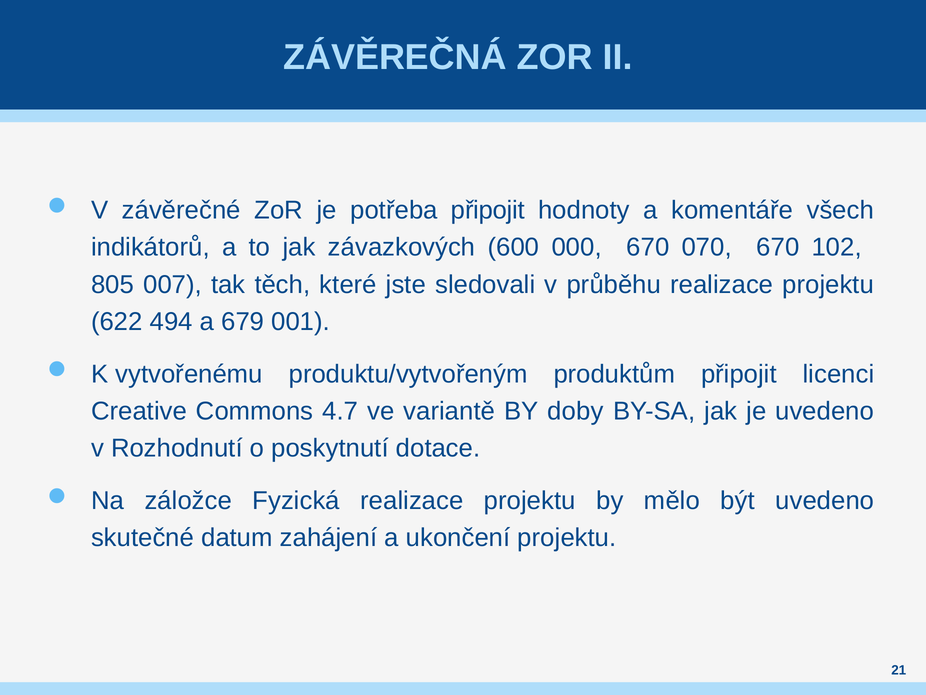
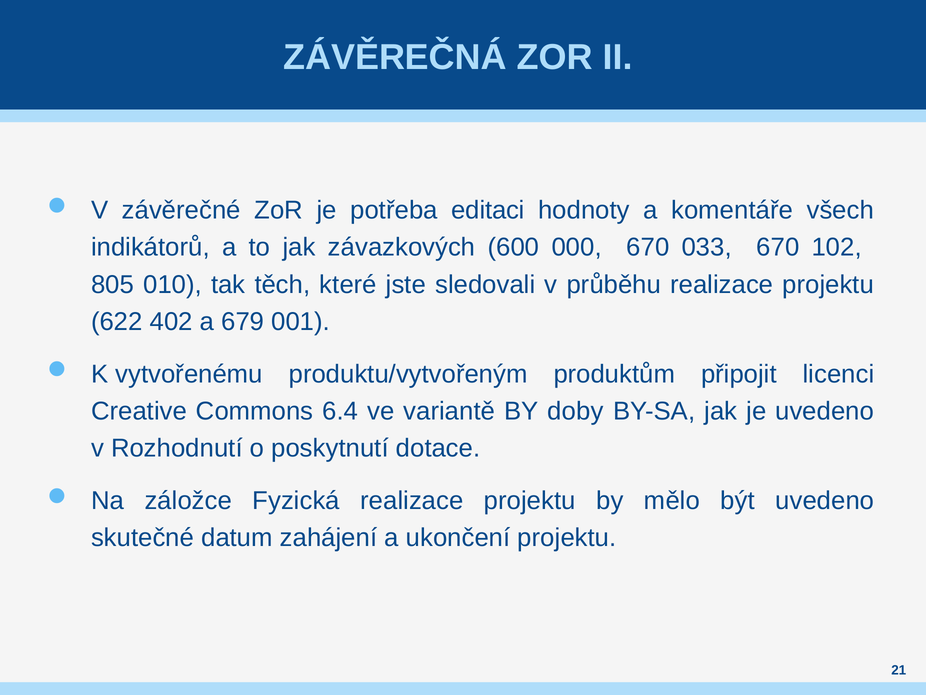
potřeba připojit: připojit -> editaci
070: 070 -> 033
007: 007 -> 010
494: 494 -> 402
4.7: 4.7 -> 6.4
